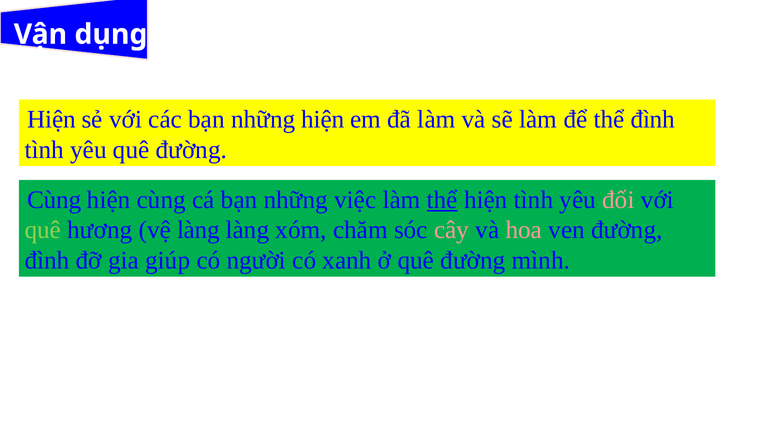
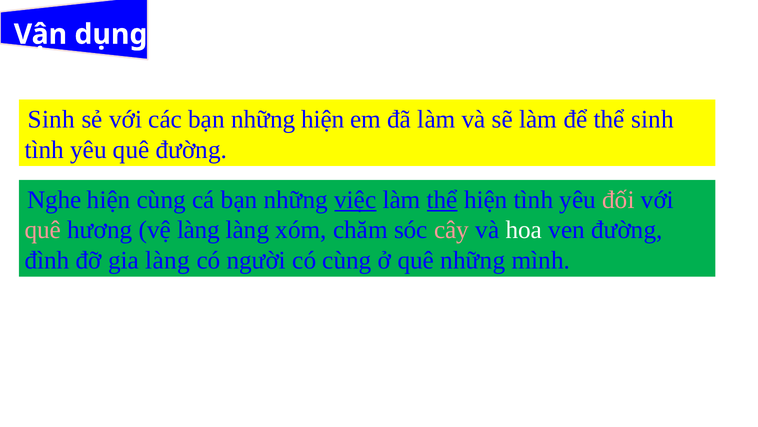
Hiện at (52, 119): Hiện -> Sinh
thể đình: đình -> sinh
Cùng at (54, 199): Cùng -> Nghe
việc underline: none -> present
quê at (43, 230) colour: light green -> pink
hoa colour: pink -> white
gia giúp: giúp -> làng
có xanh: xanh -> cùng
ở quê đường: đường -> những
